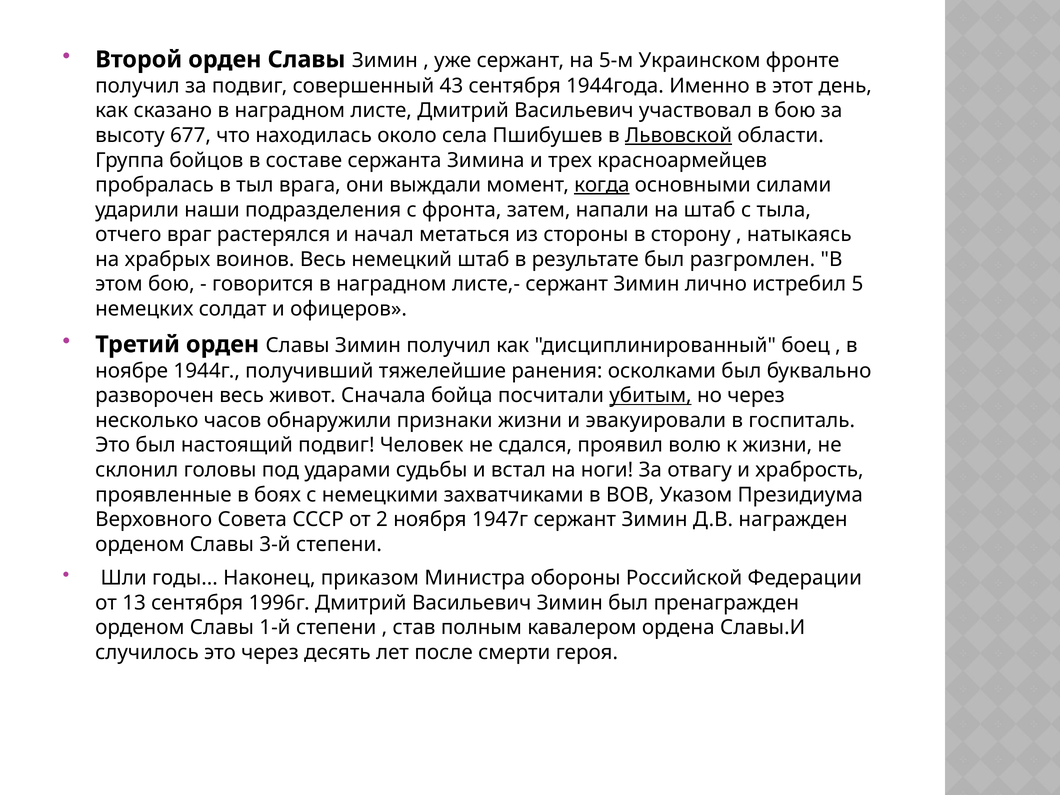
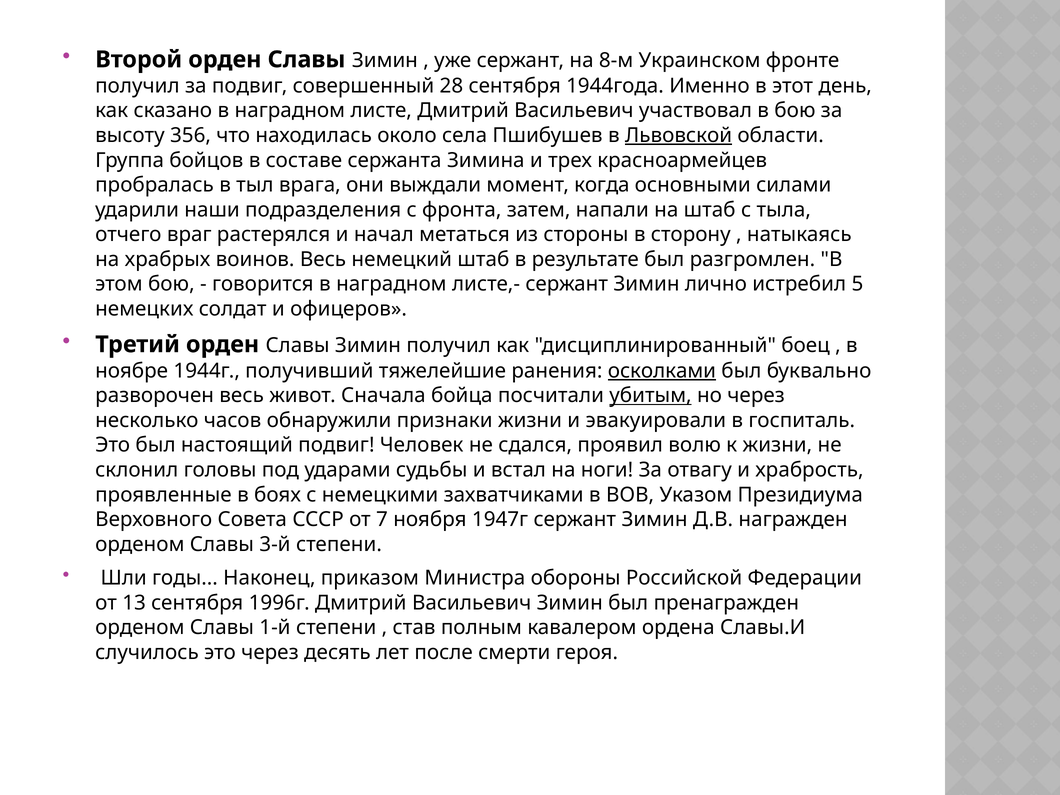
5-м: 5-м -> 8-м
43: 43 -> 28
677: 677 -> 356
когда underline: present -> none
осколками underline: none -> present
2: 2 -> 7
